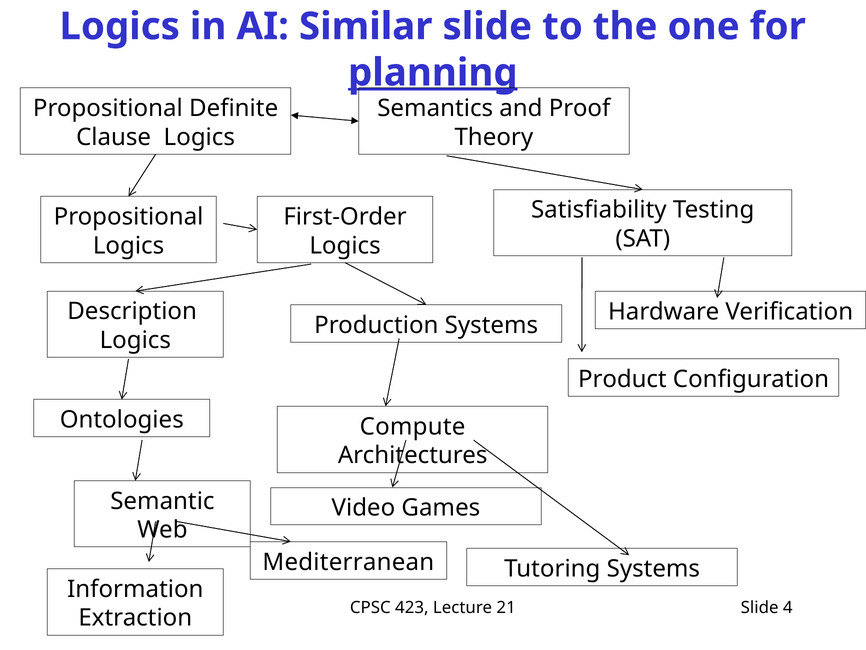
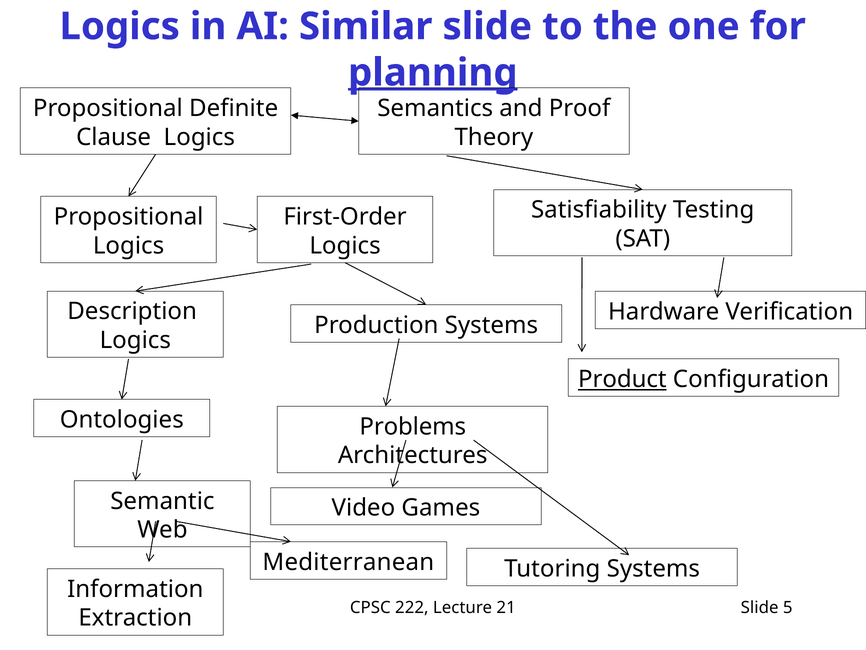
Product underline: none -> present
Compute: Compute -> Problems
423: 423 -> 222
4: 4 -> 5
